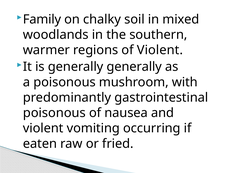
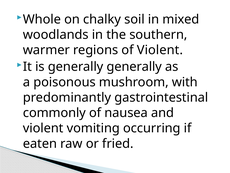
Family: Family -> Whole
poisonous at (54, 113): poisonous -> commonly
